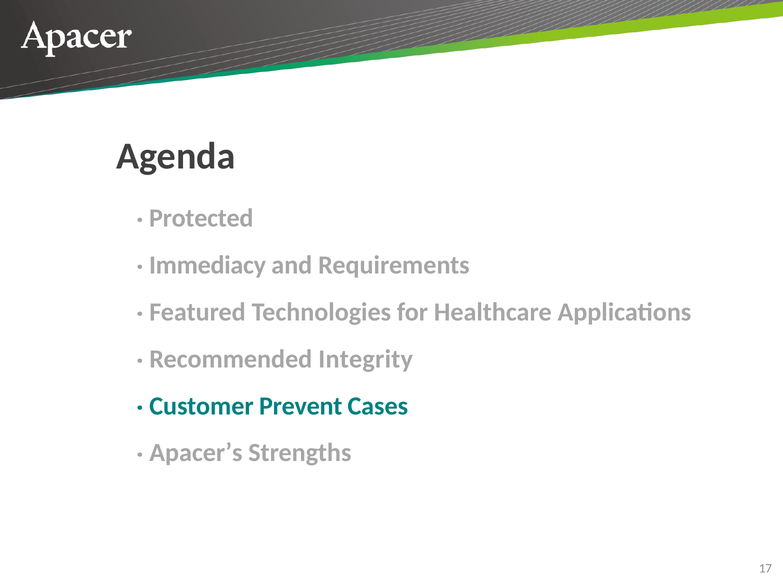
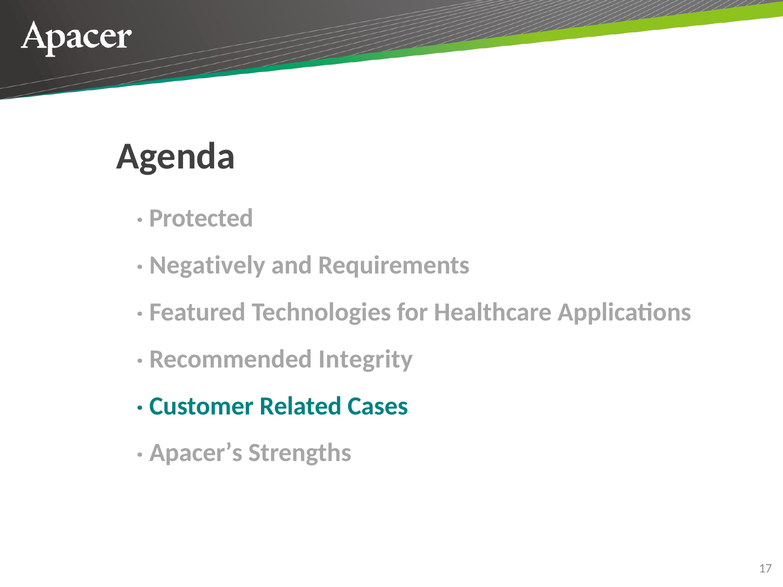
Immediacy: Immediacy -> Negatively
Prevent: Prevent -> Related
